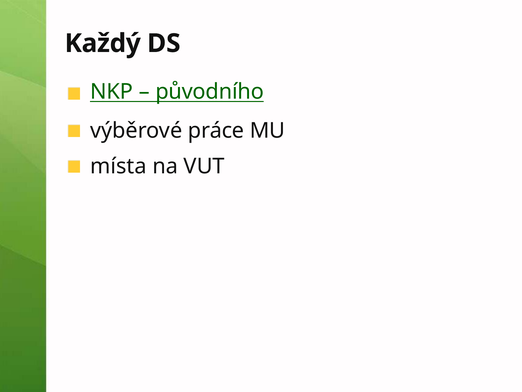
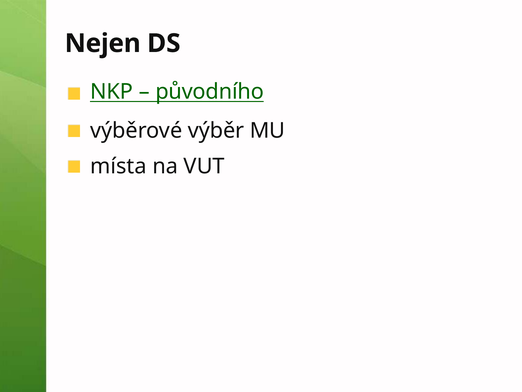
Každý: Každý -> Nejen
práce: práce -> výběr
